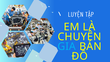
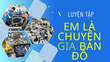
GIA colour: light blue -> light green
